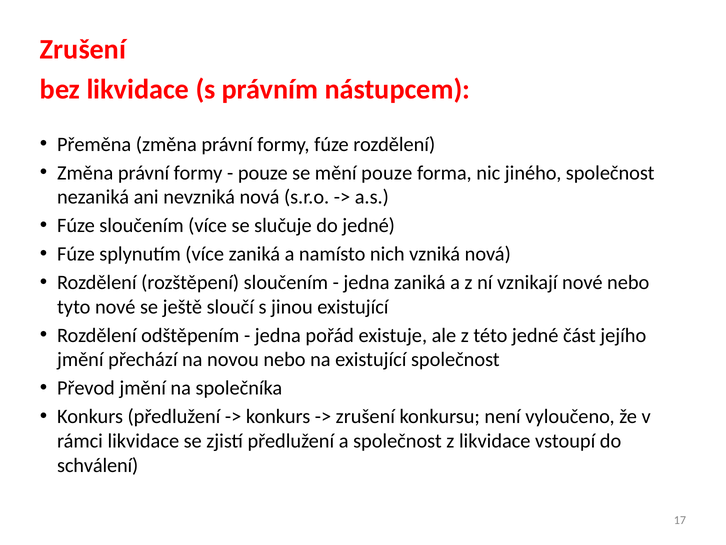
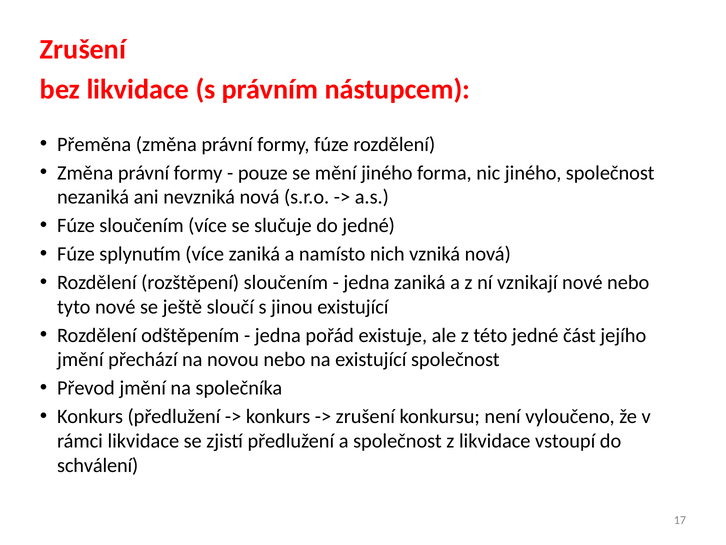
mění pouze: pouze -> jiného
